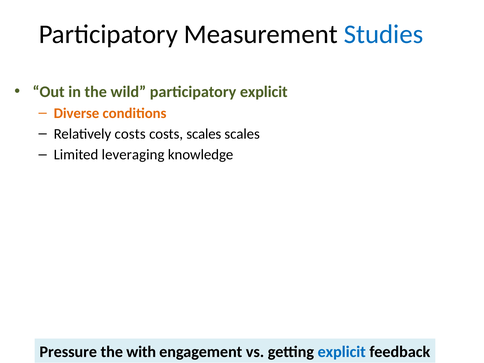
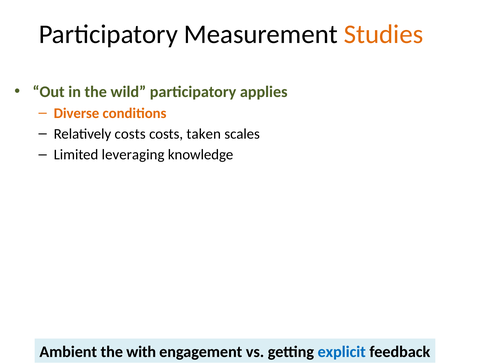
Studies colour: blue -> orange
participatory explicit: explicit -> applies
costs scales: scales -> taken
Pressure: Pressure -> Ambient
